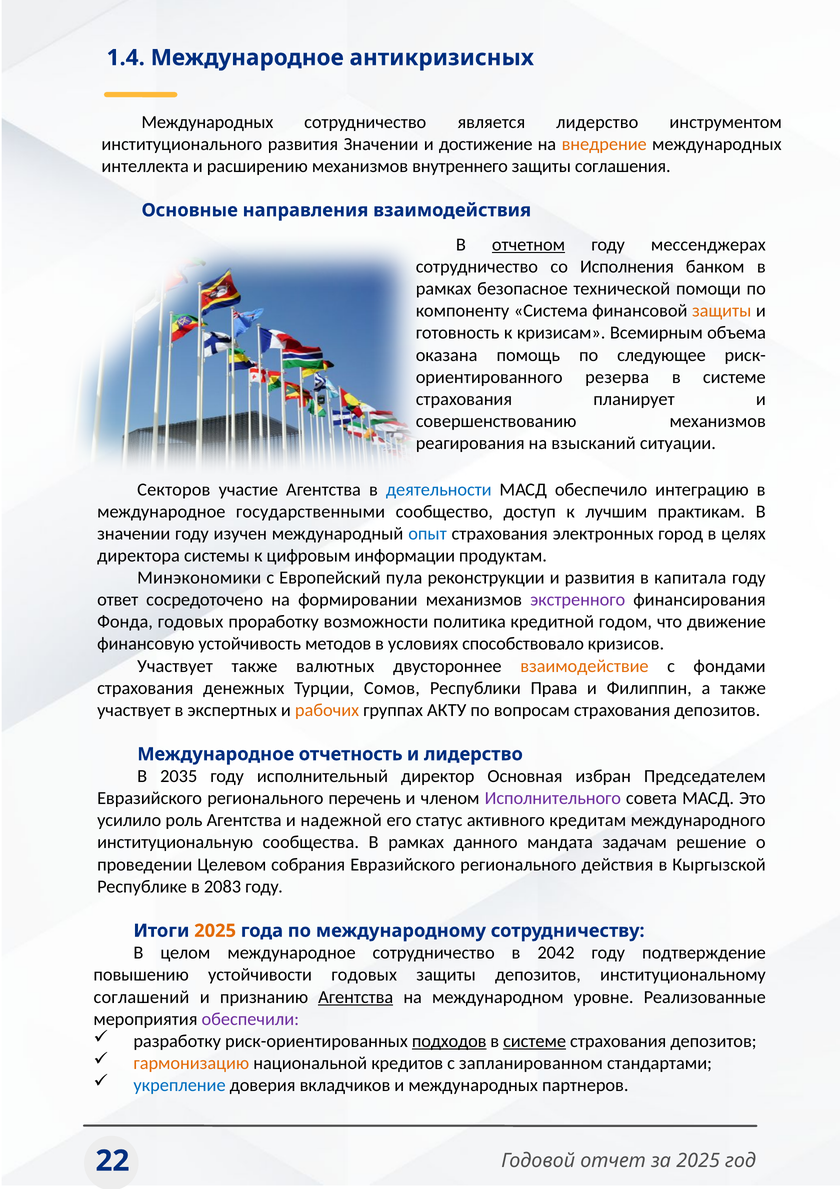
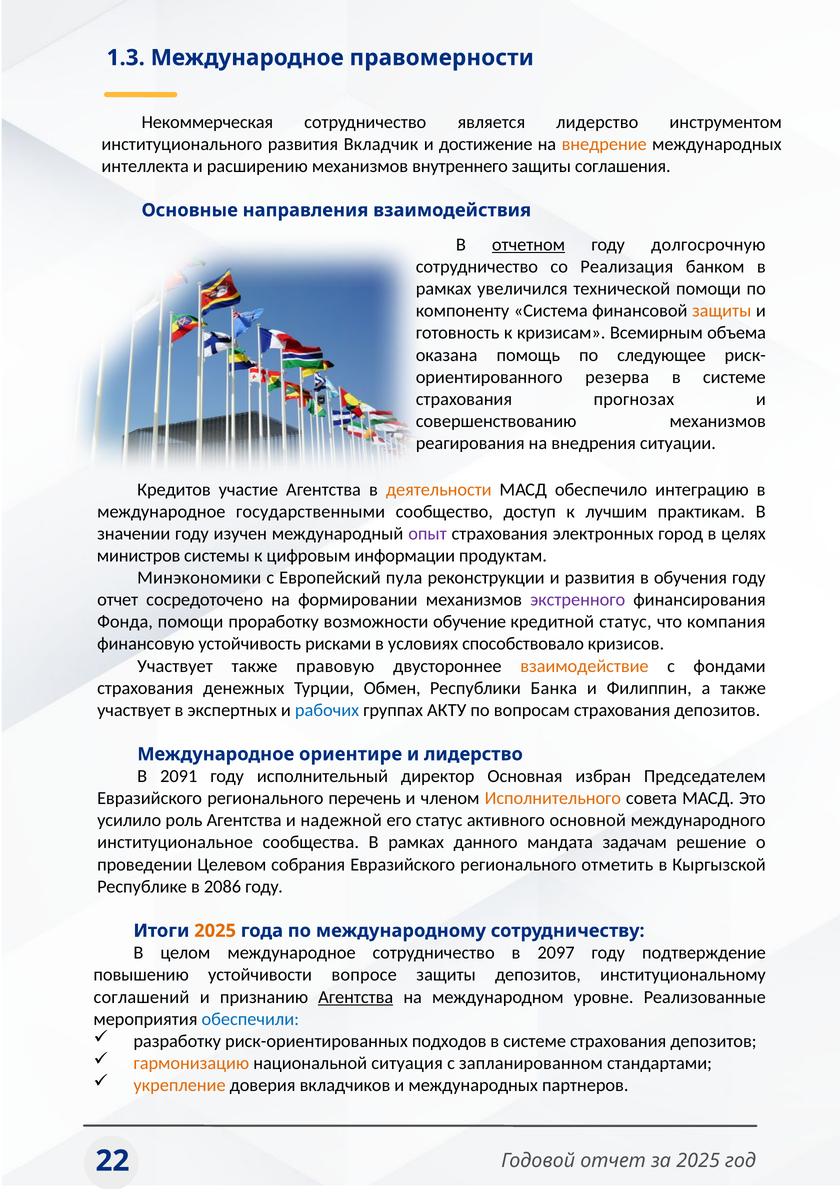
1.4: 1.4 -> 1.3
антикризисных: антикризисных -> правомерности
Международных at (207, 122): Международных -> Некоммерческая
развития Значении: Значении -> Вкладчик
мессенджерах: мессенджерах -> долгосрочную
Исполнения: Исполнения -> Реализация
безопасное: безопасное -> увеличился
планирует: планирует -> прогнозах
взысканий: взысканий -> внедрения
Секторов: Секторов -> Кредитов
деятельности colour: blue -> orange
опыт colour: blue -> purple
директора: директора -> министров
капитала: капитала -> обучения
ответ at (118, 600): ответ -> отчет
Фонда годовых: годовых -> помощи
политика: политика -> обучение
кредитной годом: годом -> статус
движение: движение -> компания
методов: методов -> рисками
валютных: валютных -> правовую
Сомов: Сомов -> Обмен
Права: Права -> Банка
рабочих colour: orange -> blue
отчетность: отчетность -> ориентире
2035: 2035 -> 2091
Исполнительного colour: purple -> orange
кредитам: кредитам -> основной
институциональную: институциональную -> институциональное
действия: действия -> отметить
2083: 2083 -> 2086
2042: 2042 -> 2097
устойчивости годовых: годовых -> вопросе
обеспечили colour: purple -> blue
подходов underline: present -> none
системе at (535, 1041) underline: present -> none
кредитов: кредитов -> ситуация
укрепление colour: blue -> orange
